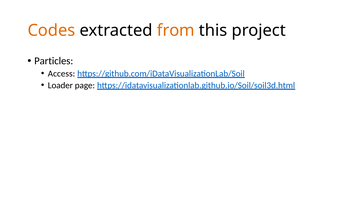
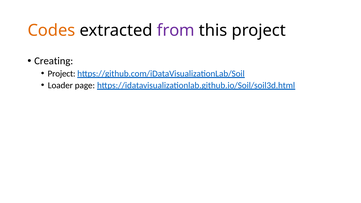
from colour: orange -> purple
Particles: Particles -> Creating
Access at (61, 74): Access -> Project
